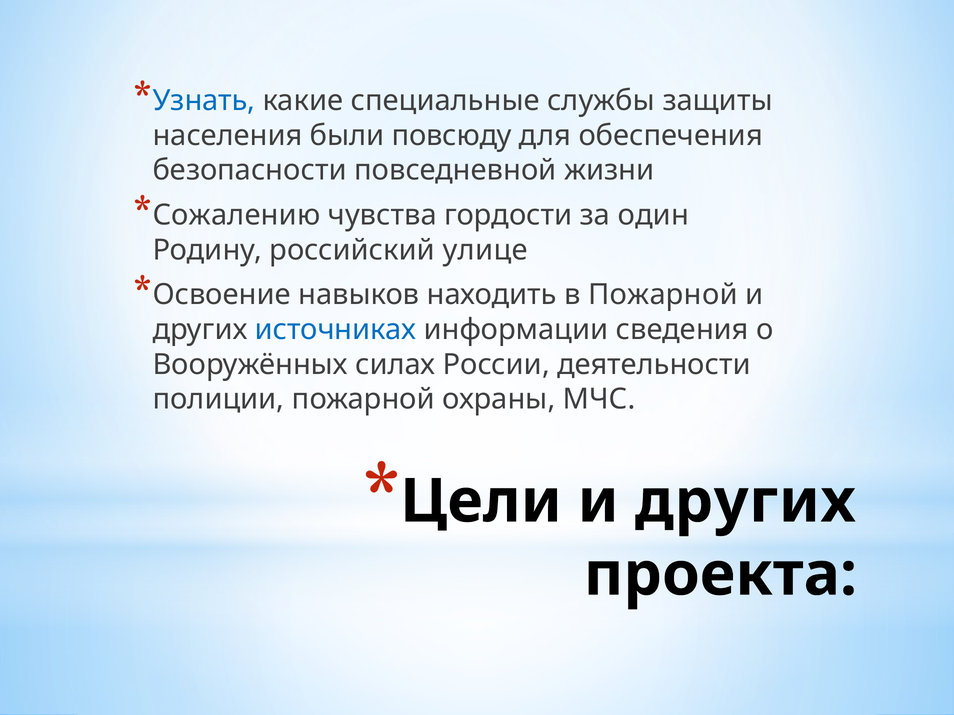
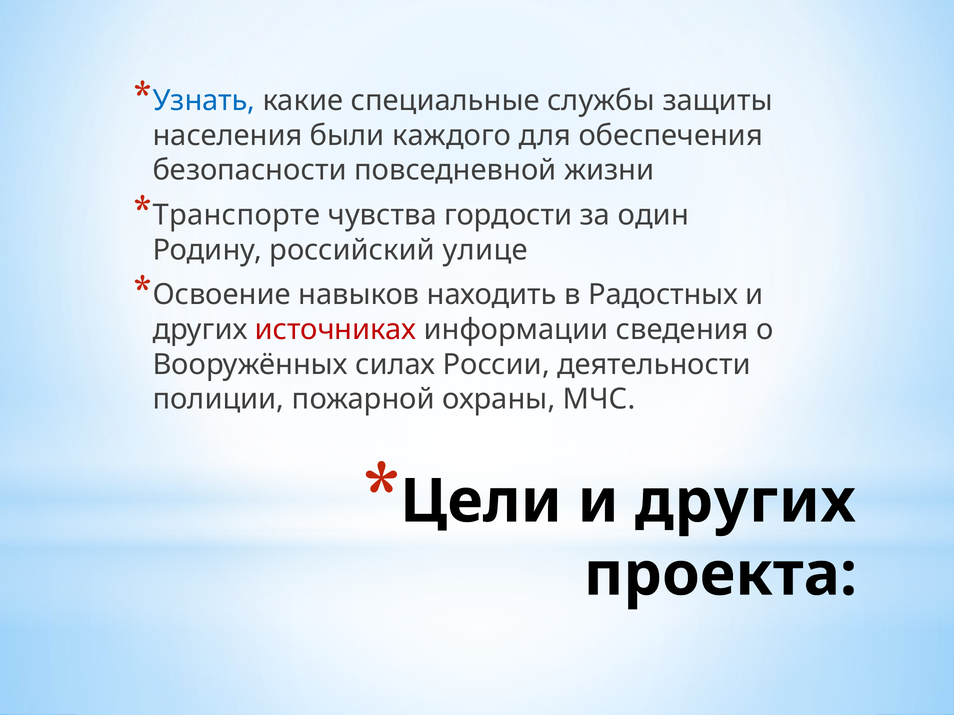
повсюду: повсюду -> каждого
Сожалению: Сожалению -> Транспорте
в Пожарной: Пожарной -> Радостных
источниках colour: blue -> red
